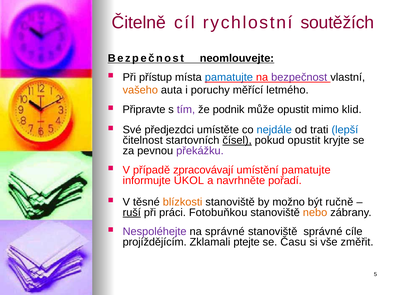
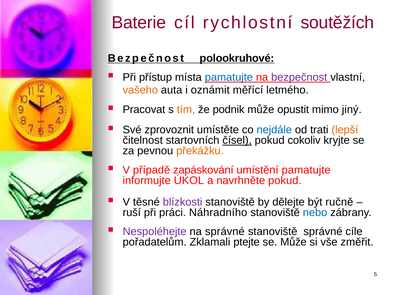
Čitelně: Čitelně -> Baterie
neomlouvejte: neomlouvejte -> polookruhové
poruchy: poruchy -> oznámit
Připravte: Připravte -> Pracovat
tím colour: purple -> orange
klid: klid -> jiný
předjezdci: předjezdci -> zprovoznit
lepší colour: blue -> orange
pokud opustit: opustit -> cokoliv
překážku colour: purple -> orange
zpracovávají: zpracovávají -> zapáskování
navrhněte pořadí: pořadí -> pokud
blízkosti colour: orange -> purple
možno: možno -> dělejte
ruší underline: present -> none
Fotobuňkou: Fotobuňkou -> Náhradního
nebo colour: orange -> blue
projíždějícím: projíždějícím -> pořadatelům
se Času: Času -> Může
